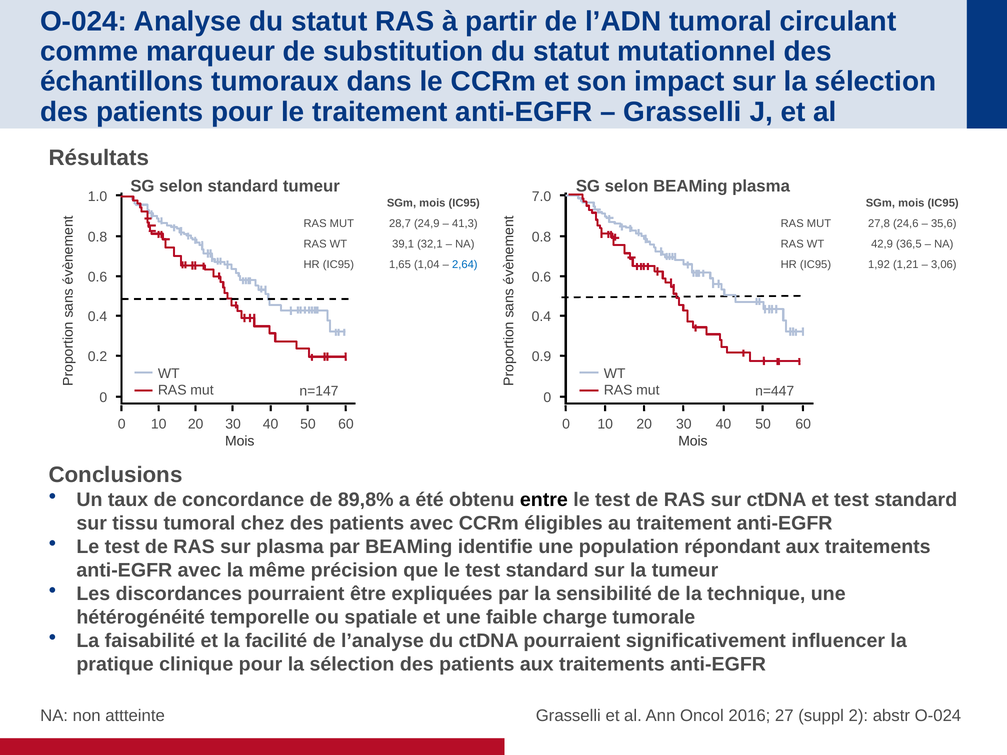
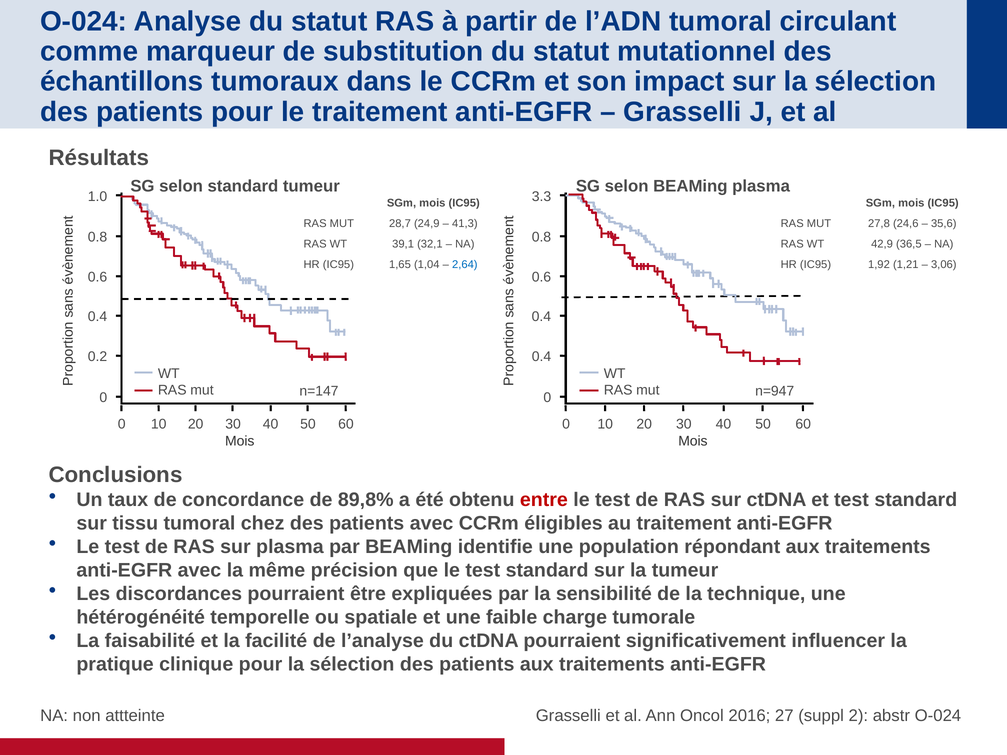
7.0: 7.0 -> 3.3
0.9 at (541, 357): 0.9 -> 0.4
n=447: n=447 -> n=947
entre colour: black -> red
